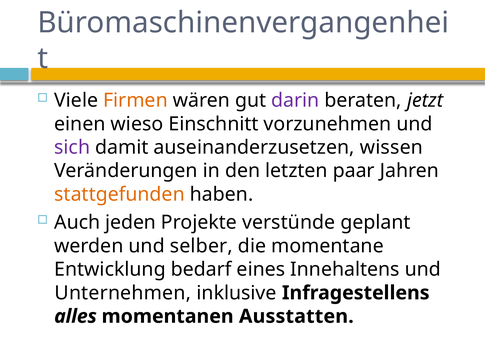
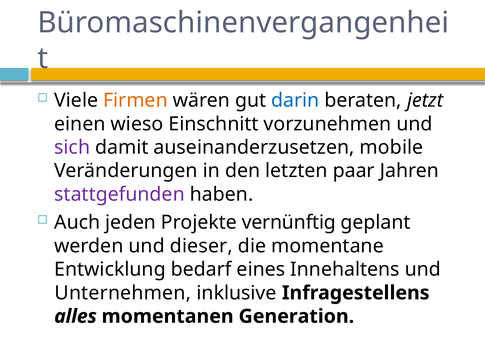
darin colour: purple -> blue
wissen: wissen -> mobile
stattgefunden colour: orange -> purple
verstünde: verstünde -> vernünftig
selber: selber -> dieser
Ausstatten: Ausstatten -> Generation
